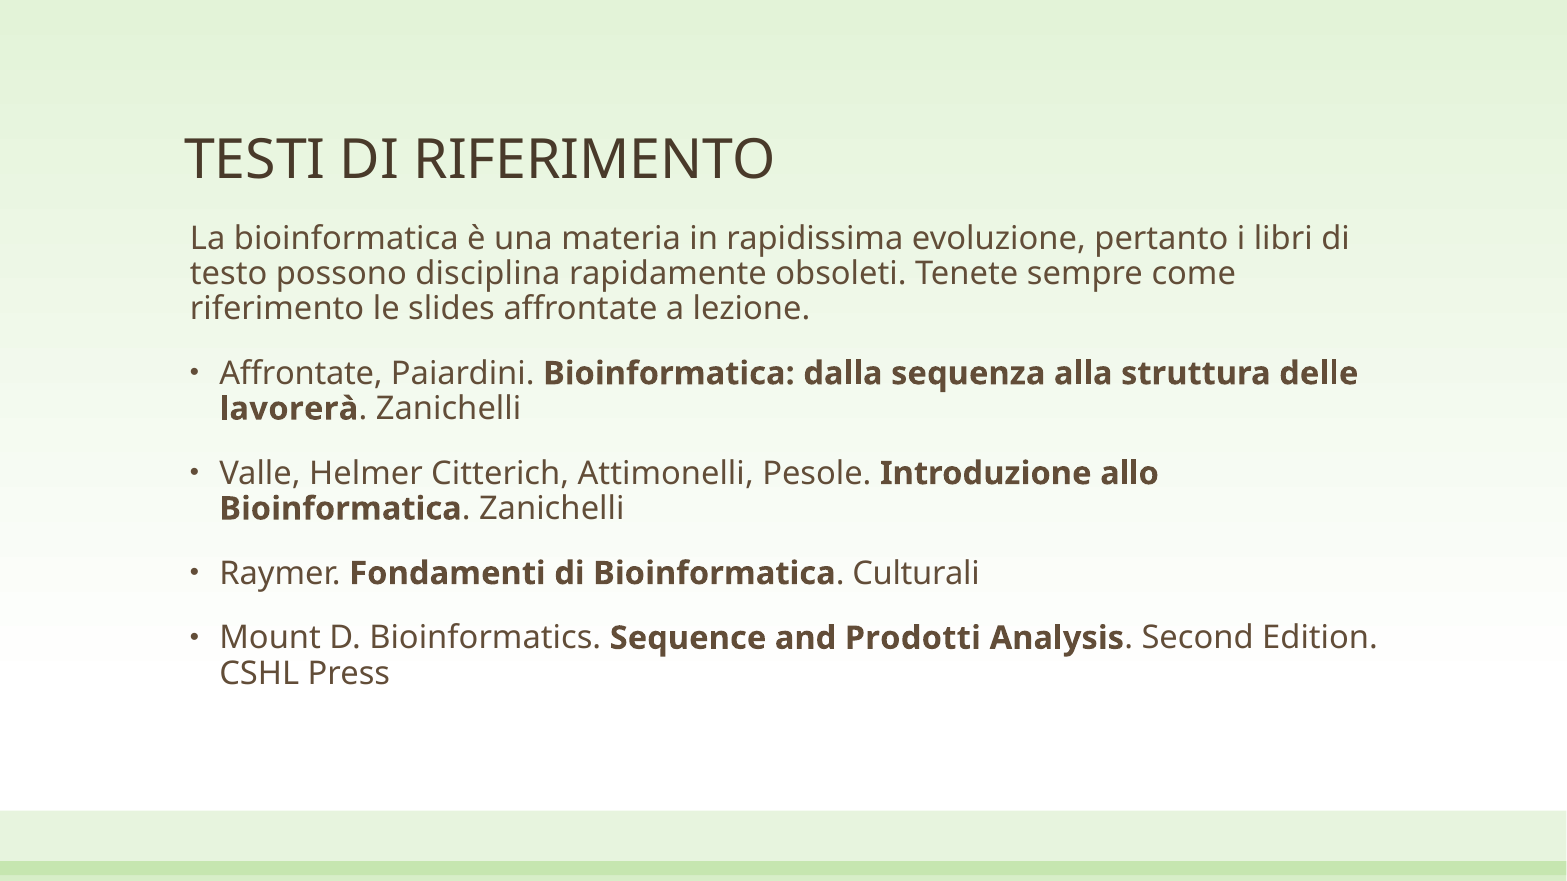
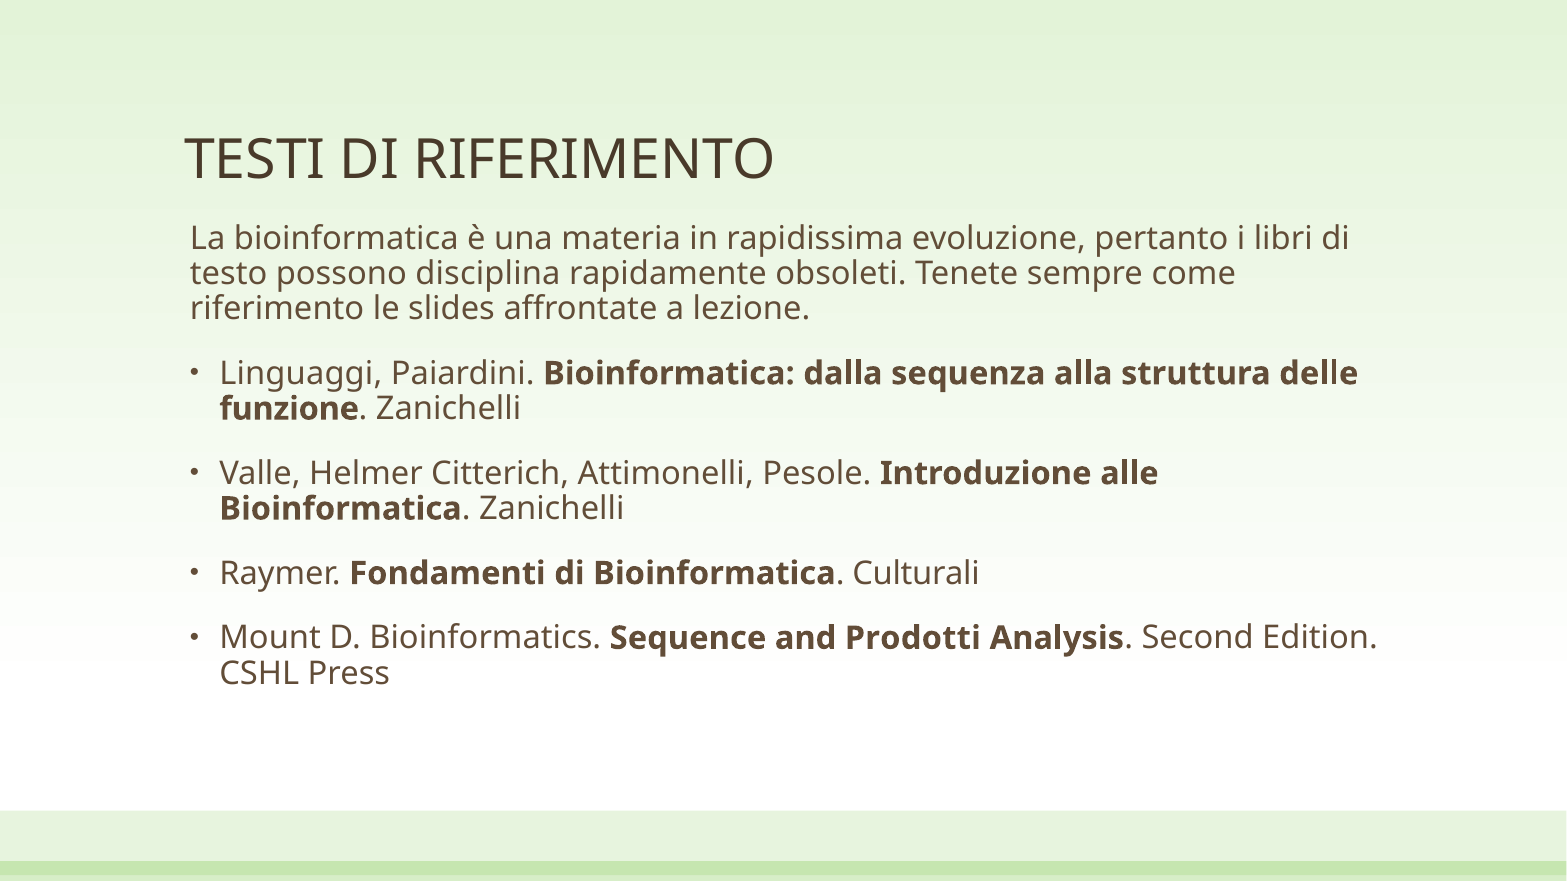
Affrontate at (301, 374): Affrontate -> Linguaggi
lavorerà: lavorerà -> funzione
allo: allo -> alle
